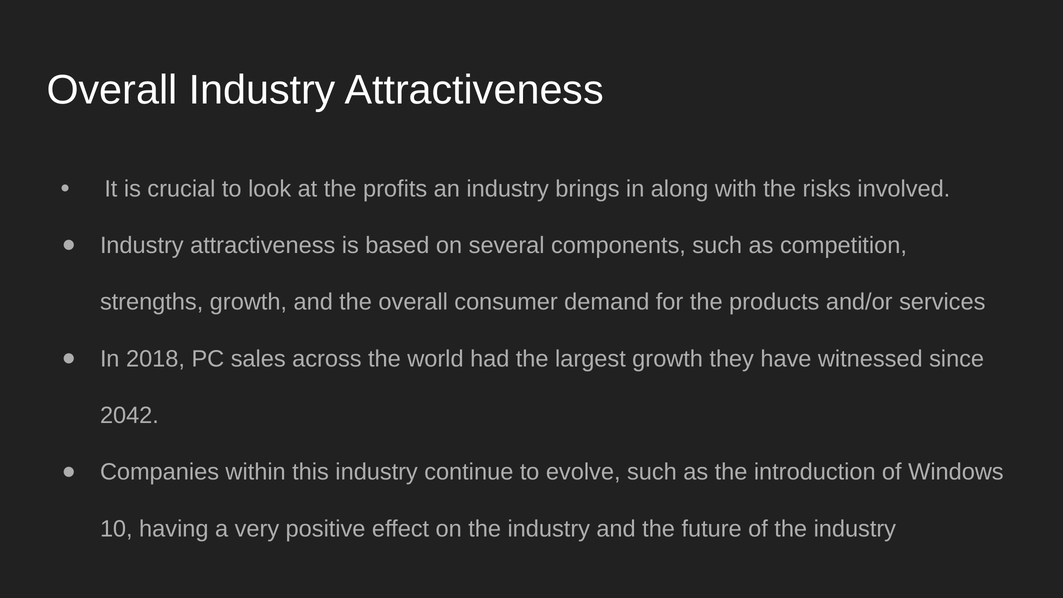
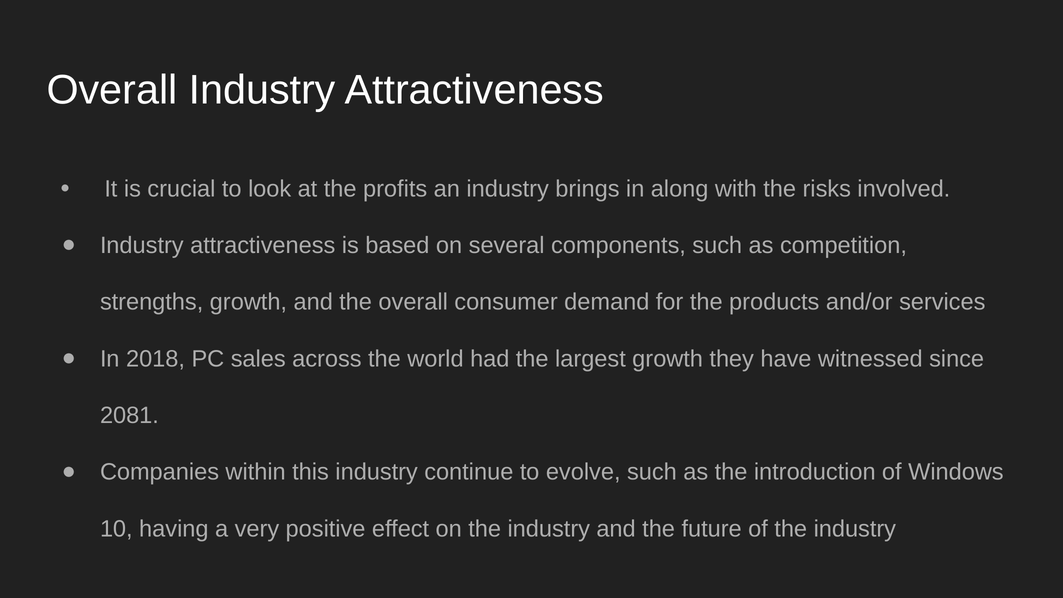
2042: 2042 -> 2081
